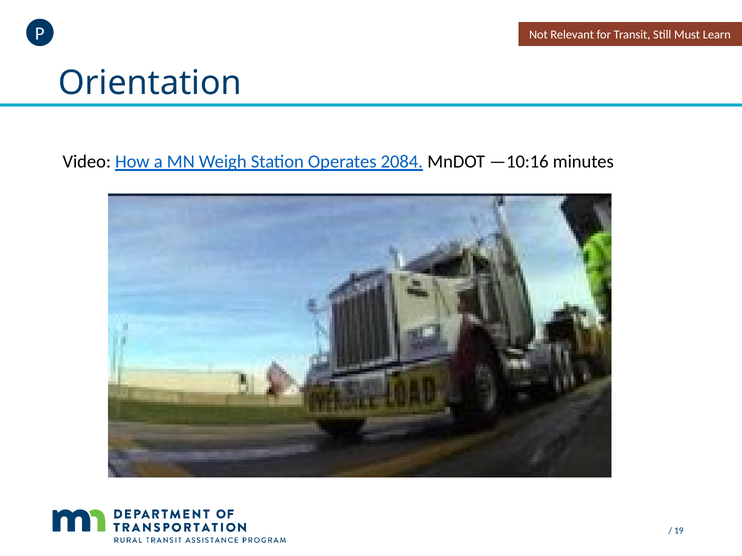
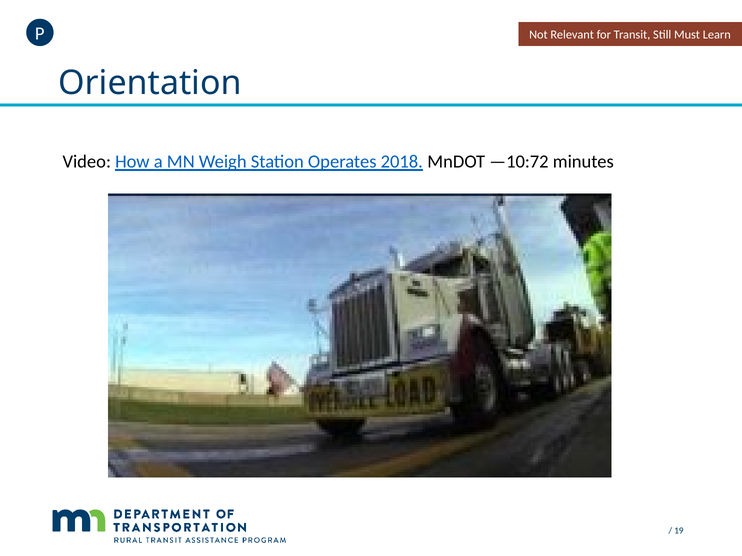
2084: 2084 -> 2018
—10:16: —10:16 -> —10:72
